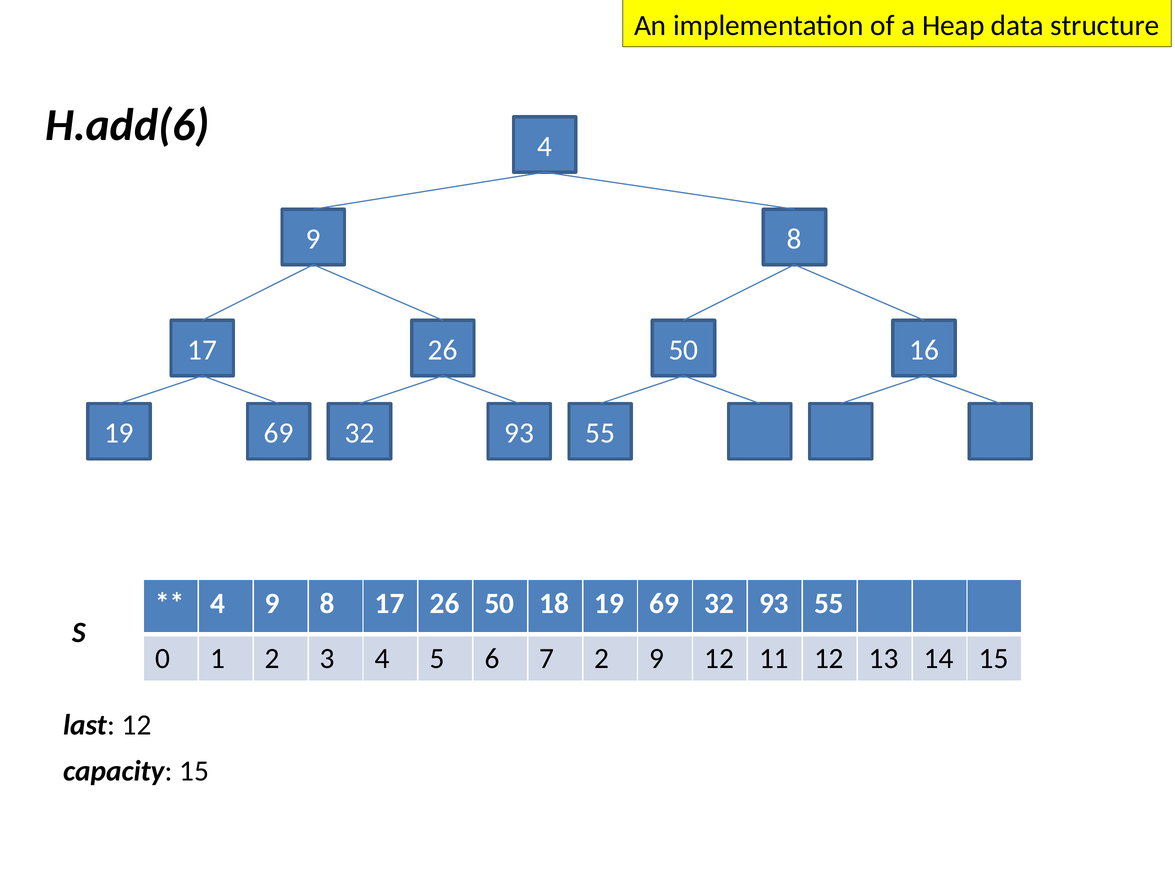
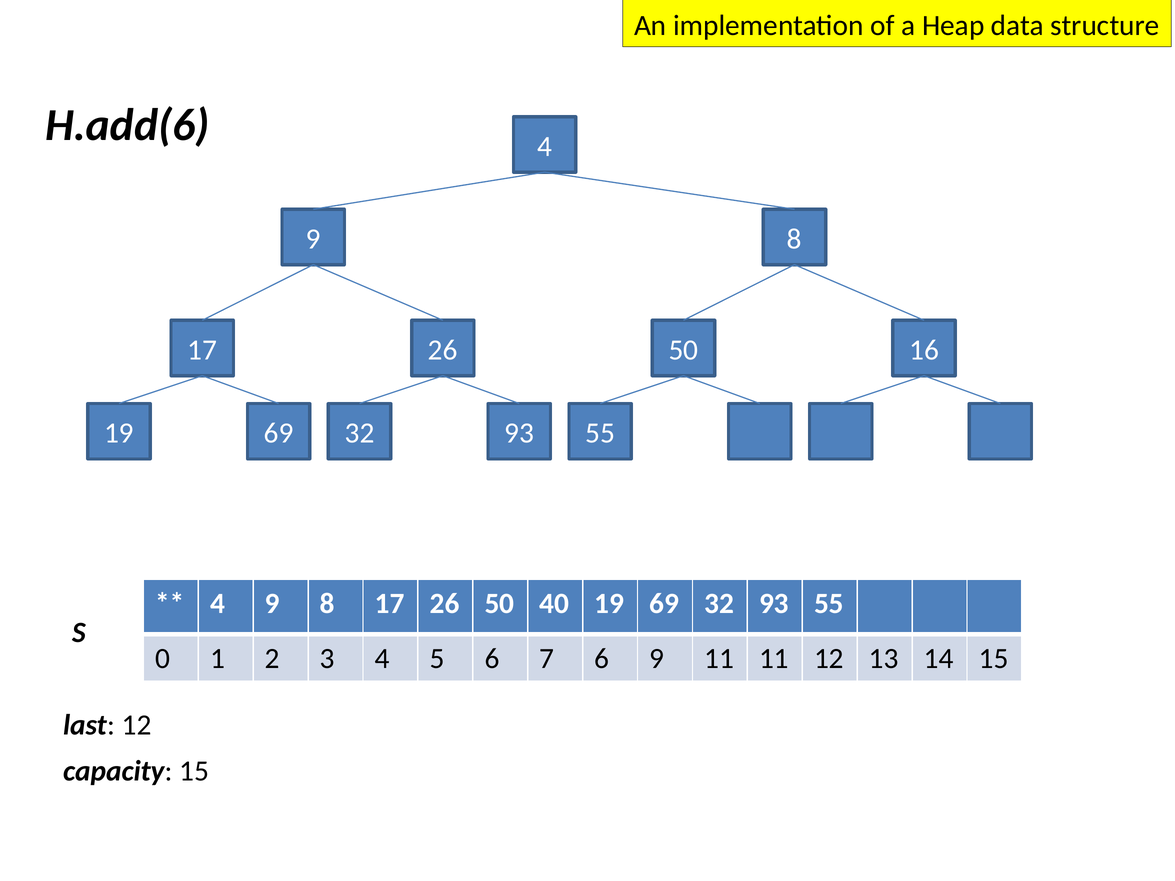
18: 18 -> 40
7 2: 2 -> 6
9 12: 12 -> 11
